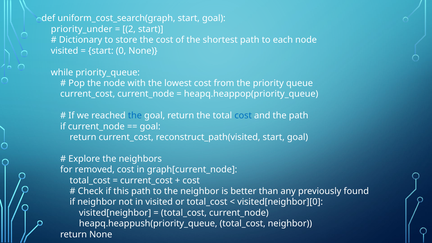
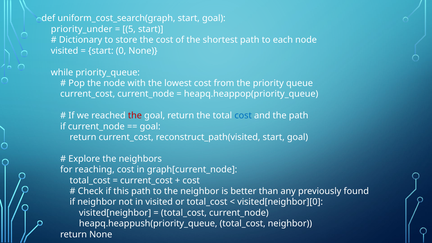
2: 2 -> 5
the at (135, 116) colour: blue -> red
removed: removed -> reaching
